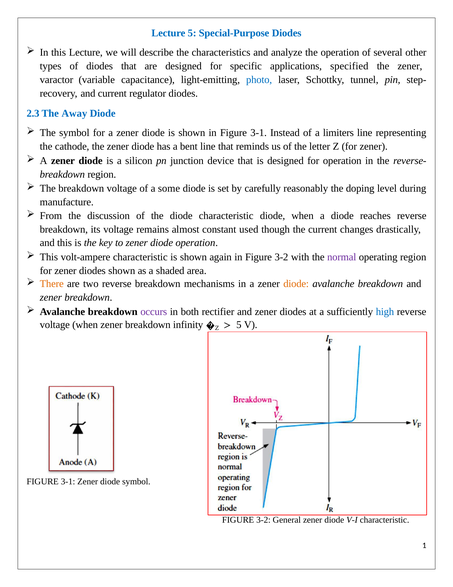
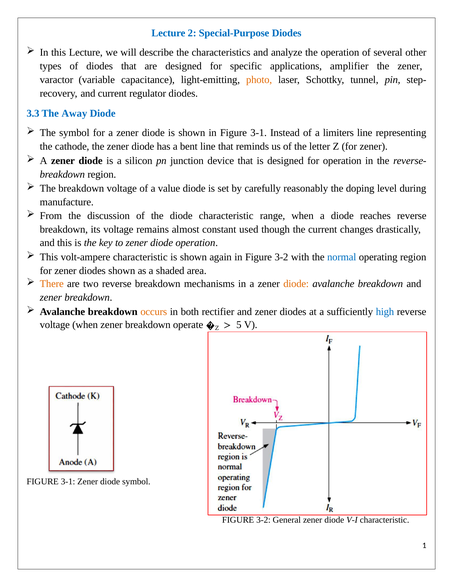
Lecture 5: 5 -> 2
specified: specified -> amplifier
photo colour: blue -> orange
2.3: 2.3 -> 3.3
some: some -> value
characteristic diode: diode -> range
normal colour: purple -> blue
occurs colour: purple -> orange
infinity: infinity -> operate
